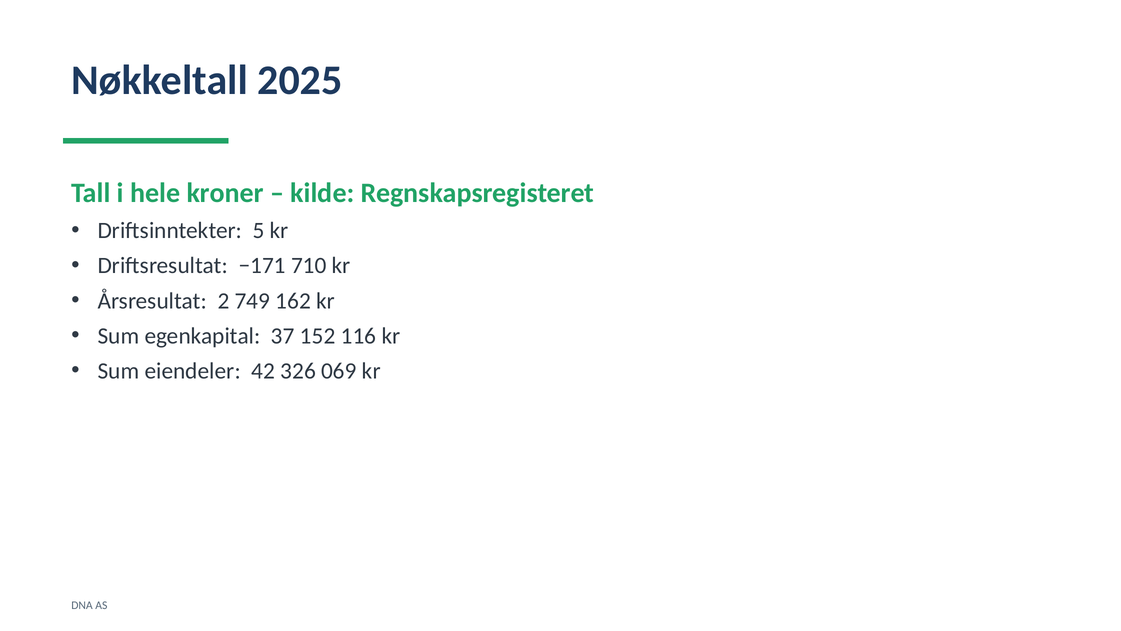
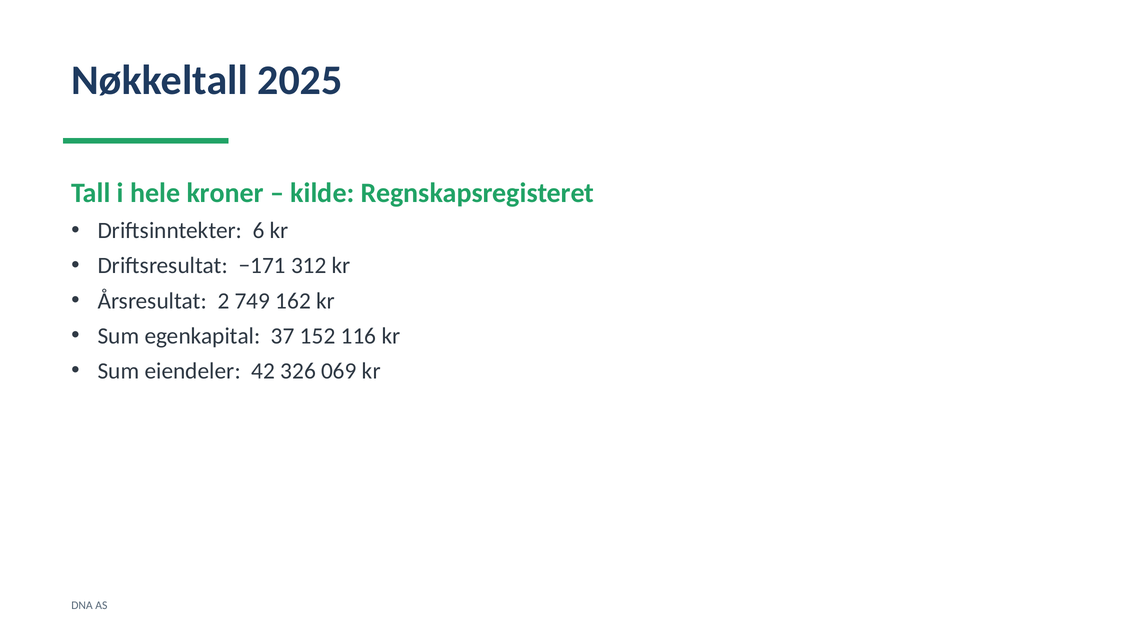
5: 5 -> 6
710: 710 -> 312
